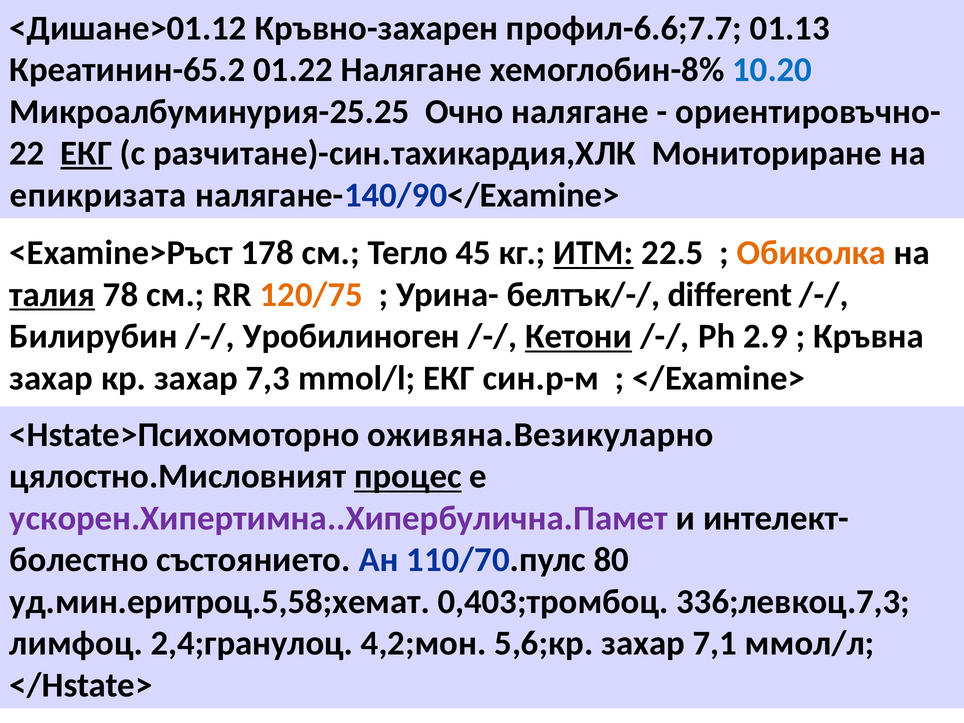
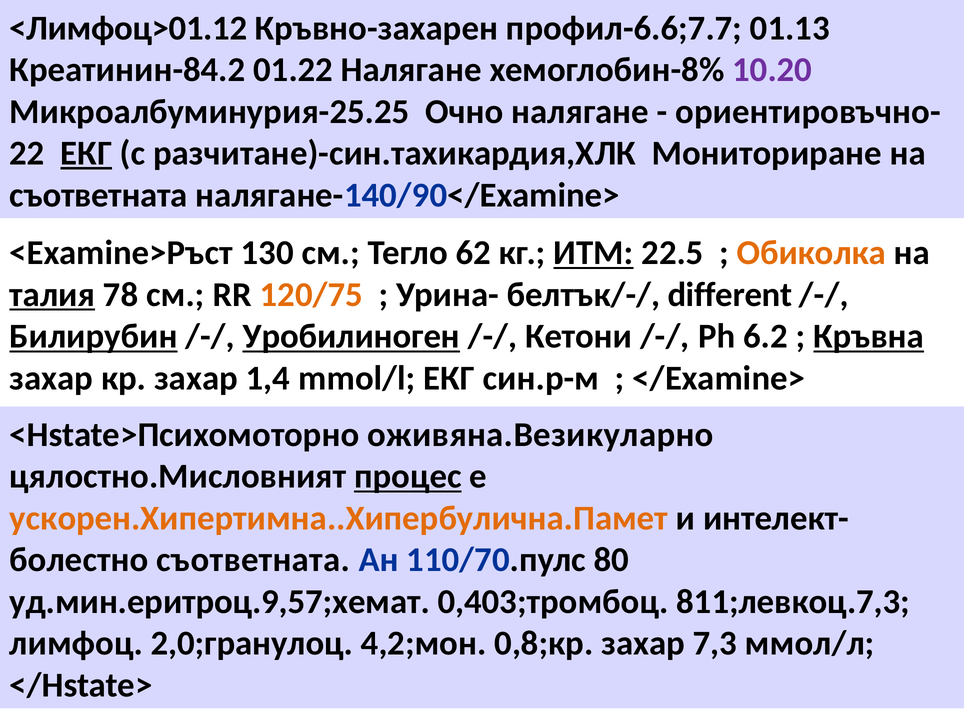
<Дишане>01.12: <Дишане>01.12 -> <Лимфоц>01.12
Креатинин-65.2: Креатинин-65.2 -> Креатинин-84.2
10.20 colour: blue -> purple
епикризата at (98, 195): епикризата -> съответната
178: 178 -> 130
45: 45 -> 62
Билирубин underline: none -> present
Уробилиноген underline: none -> present
Кетони underline: present -> none
2.9: 2.9 -> 6.2
Кръвна underline: none -> present
7,3: 7,3 -> 1,4
ускорен.Хипертимна..Хипербулична.Памет colour: purple -> orange
състоянието at (253, 560): състоянието -> съответната
уд.мин.еритроц.5,58;хемат: уд.мин.еритроц.5,58;хемат -> уд.мин.еритроц.9,57;хемат
336;левкоц.7,3: 336;левкоц.7,3 -> 811;левкоц.7,3
2,4;гранулоц: 2,4;гранулоц -> 2,0;гранулоц
5,6;кр: 5,6;кр -> 0,8;кр
7,1: 7,1 -> 7,3
